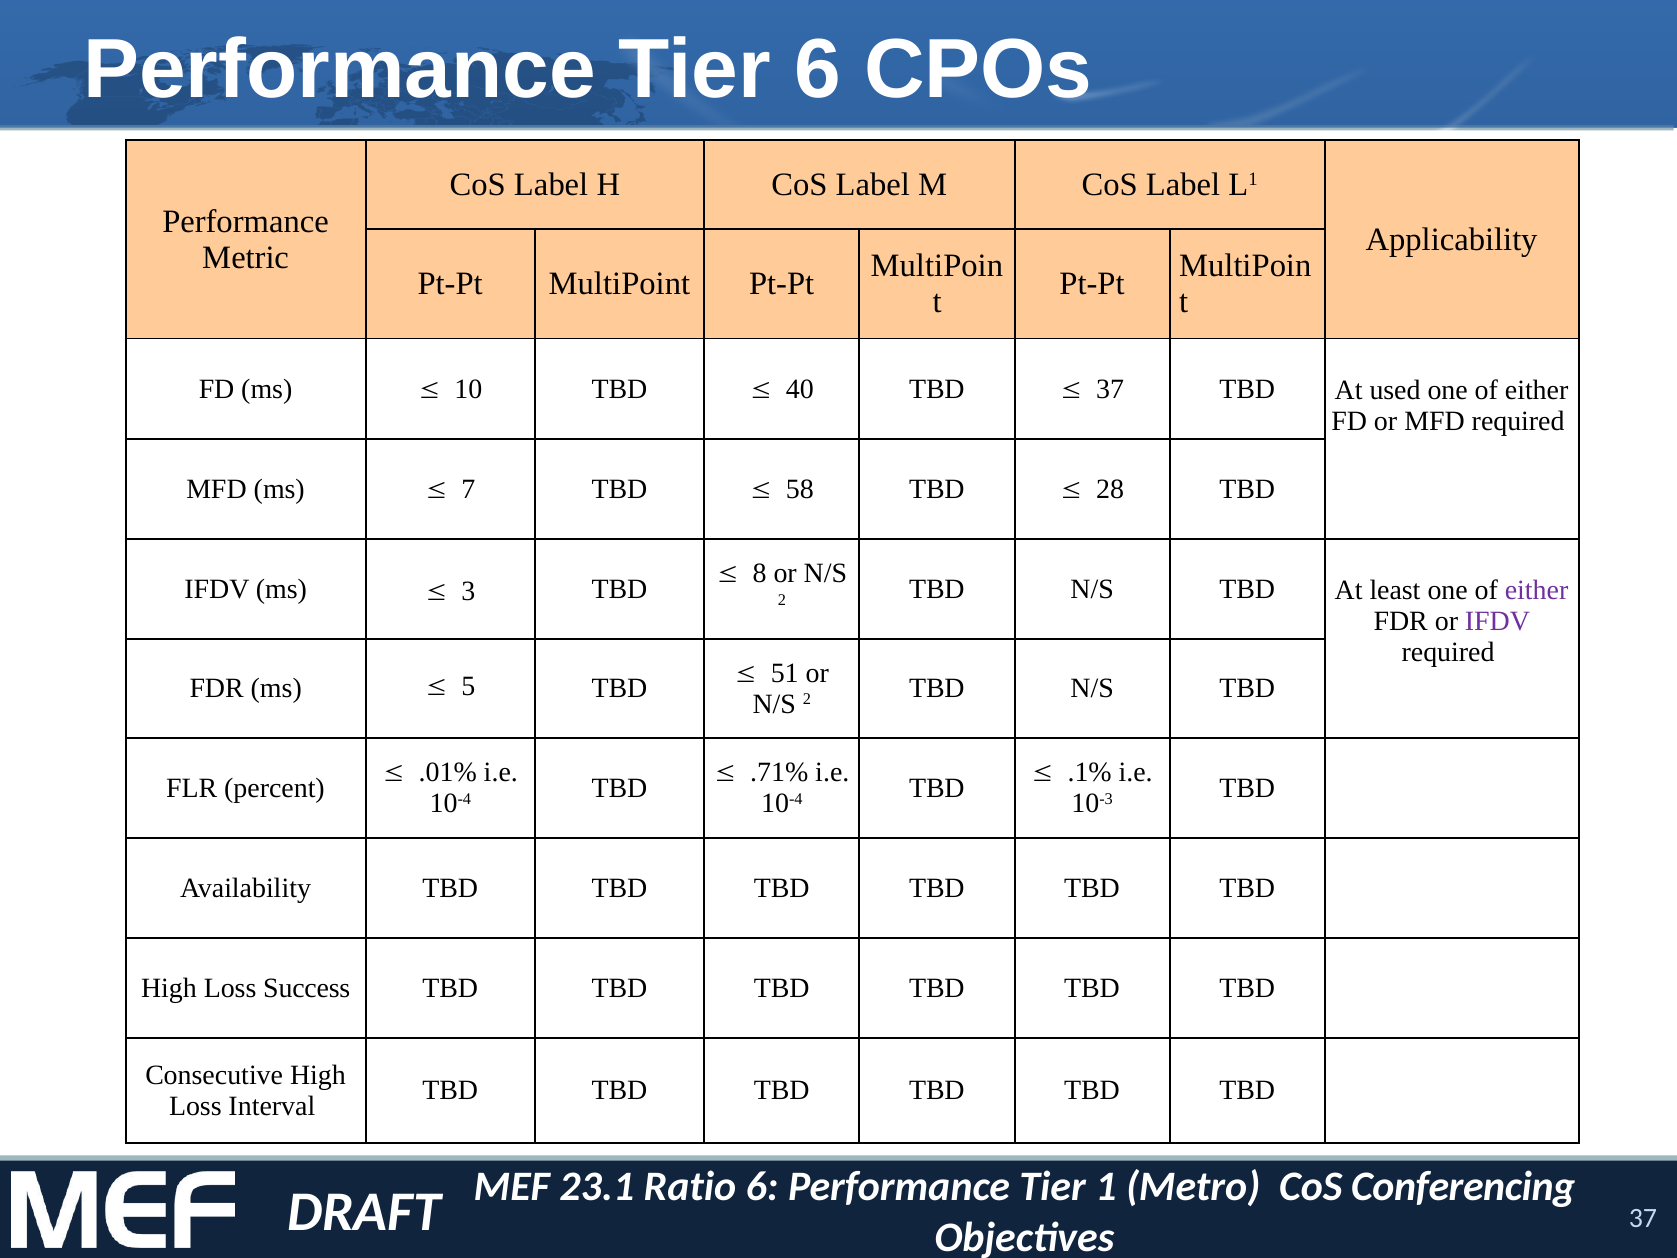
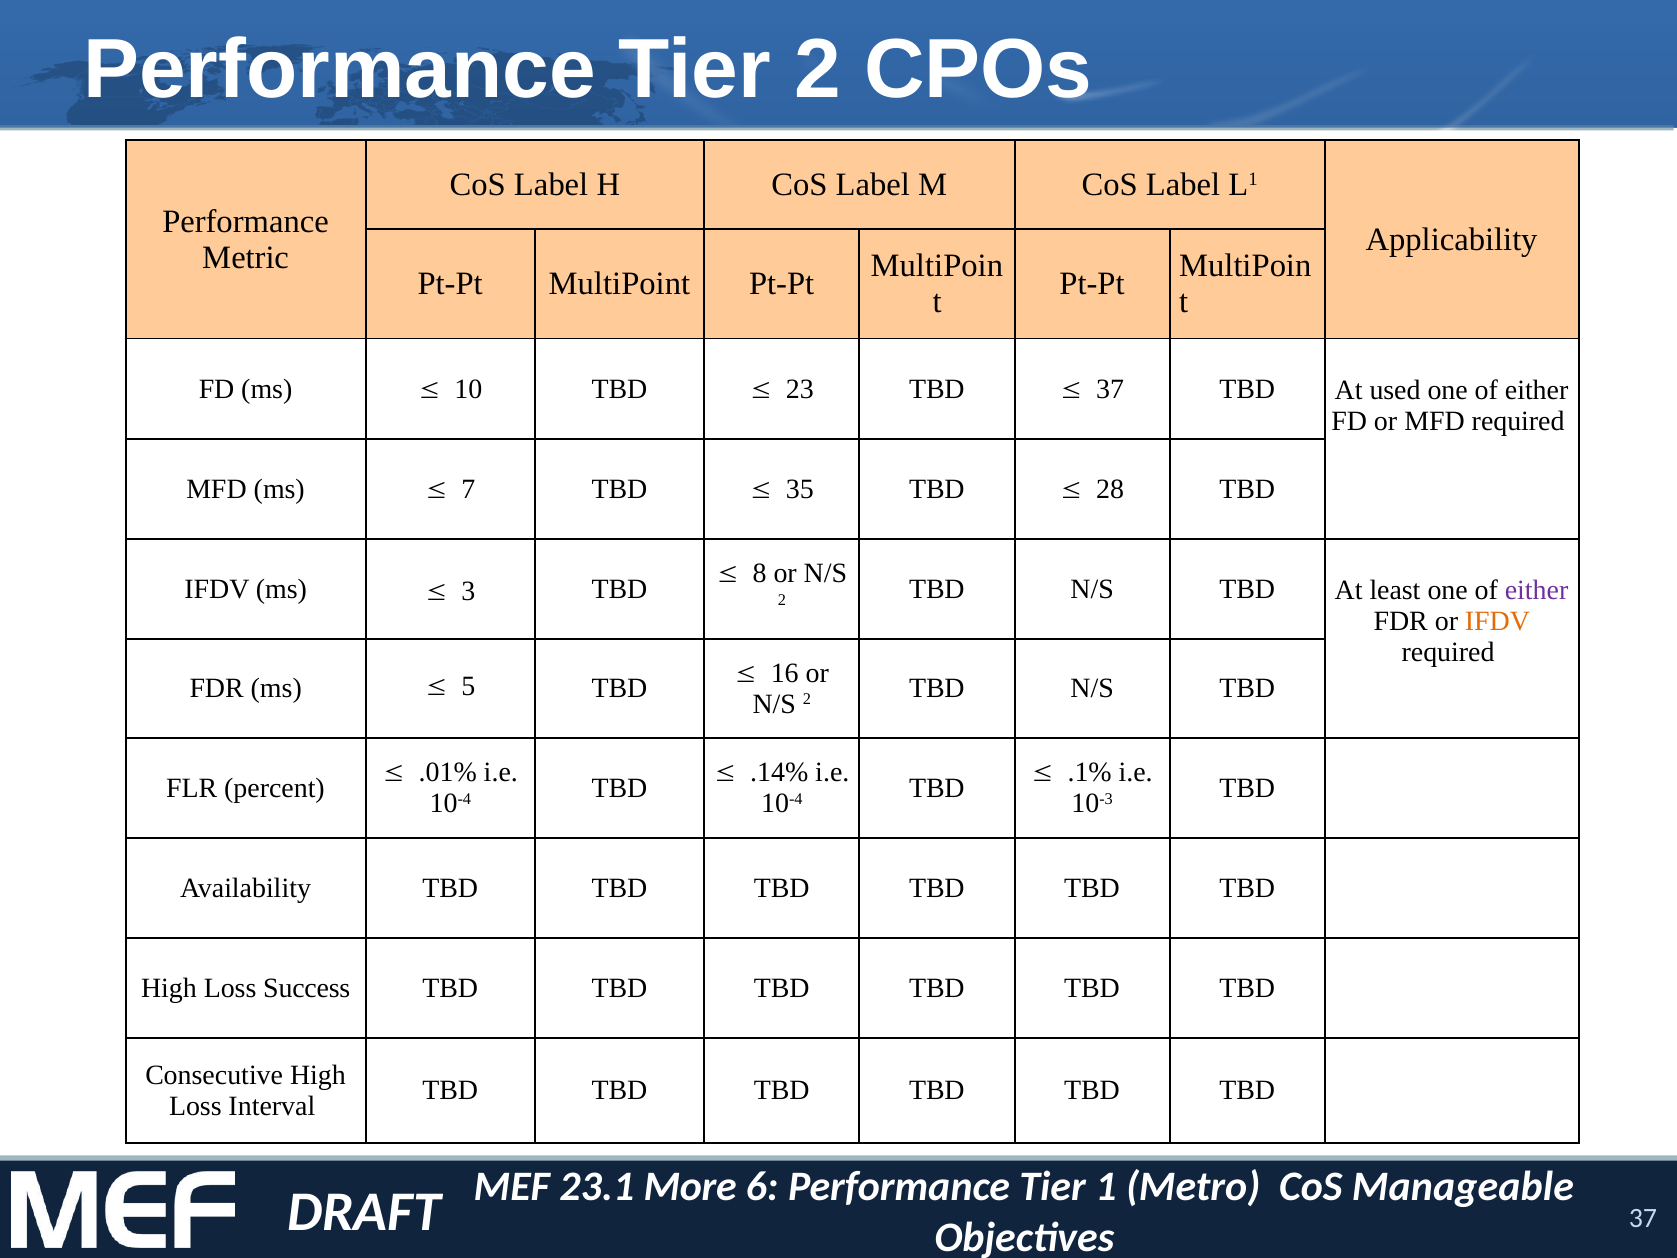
Tier 6: 6 -> 2
40: 40 -> 23
58: 58 -> 35
IFDV at (1497, 621) colour: purple -> orange
51: 51 -> 16
.71%: .71% -> .14%
Ratio: Ratio -> More
Conferencing: Conferencing -> Manageable
